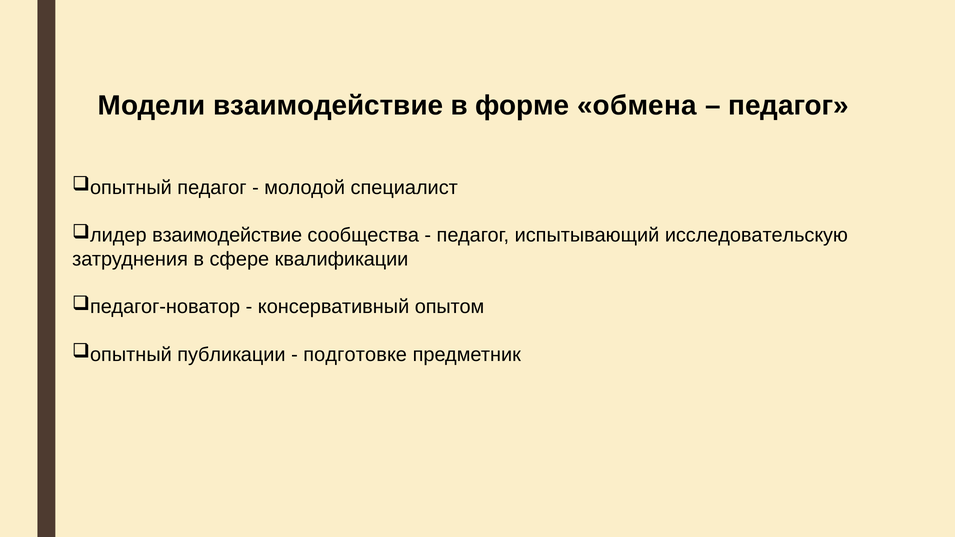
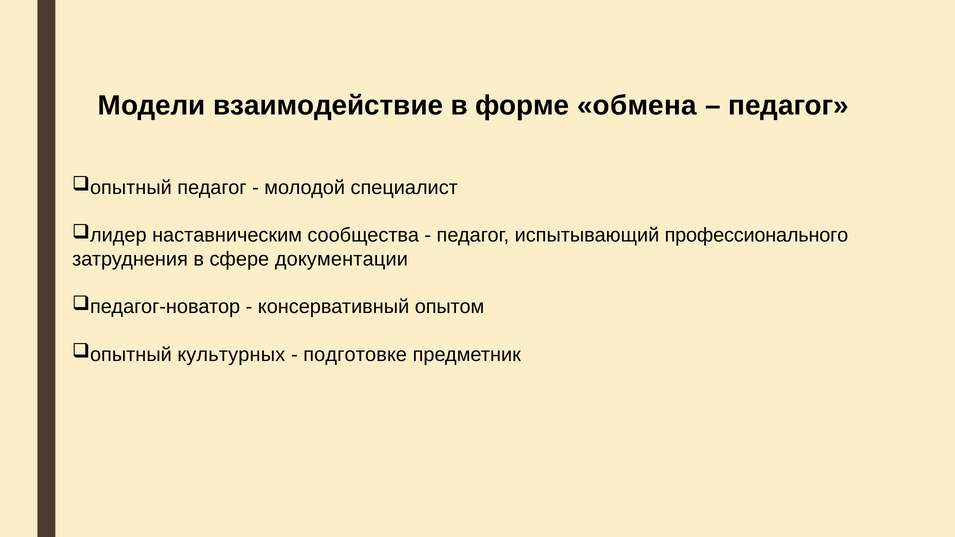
взаимодействие at (227, 235): взаимодействие -> наставническим
исследовательскую: исследовательскую -> профессионального
квалификации: квалификации -> документации
публикации: публикации -> культурных
